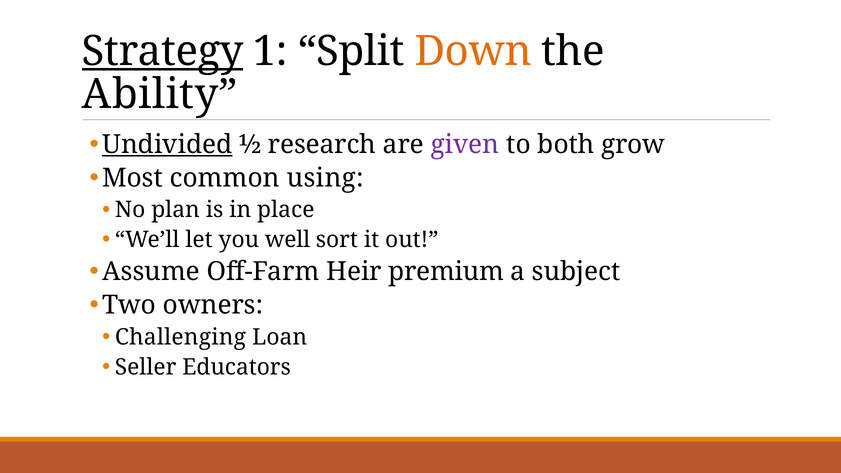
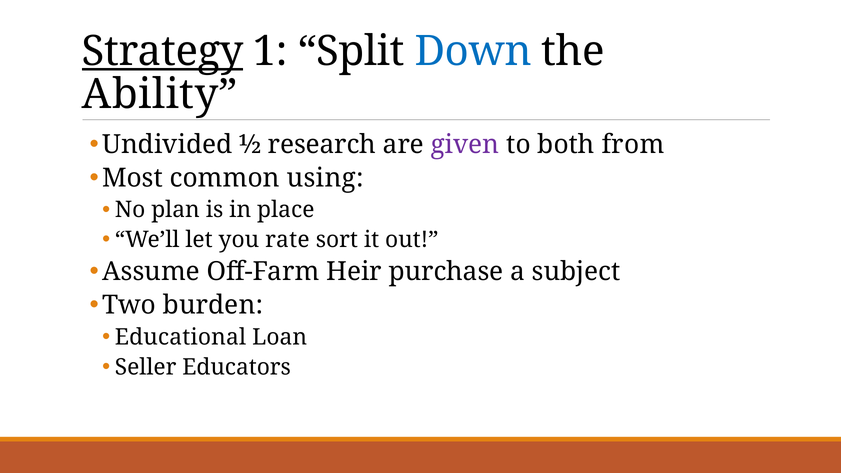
Down colour: orange -> blue
Undivided underline: present -> none
grow: grow -> from
well: well -> rate
premium: premium -> purchase
owners: owners -> burden
Challenging: Challenging -> Educational
